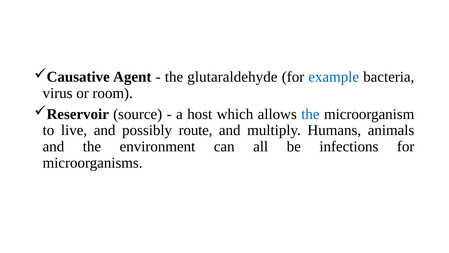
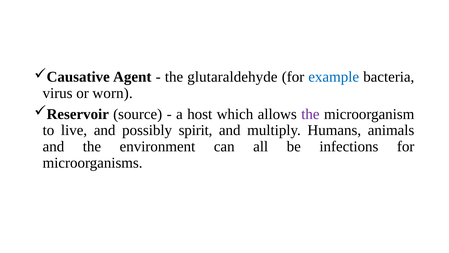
room: room -> worn
the at (310, 114) colour: blue -> purple
route: route -> spirit
